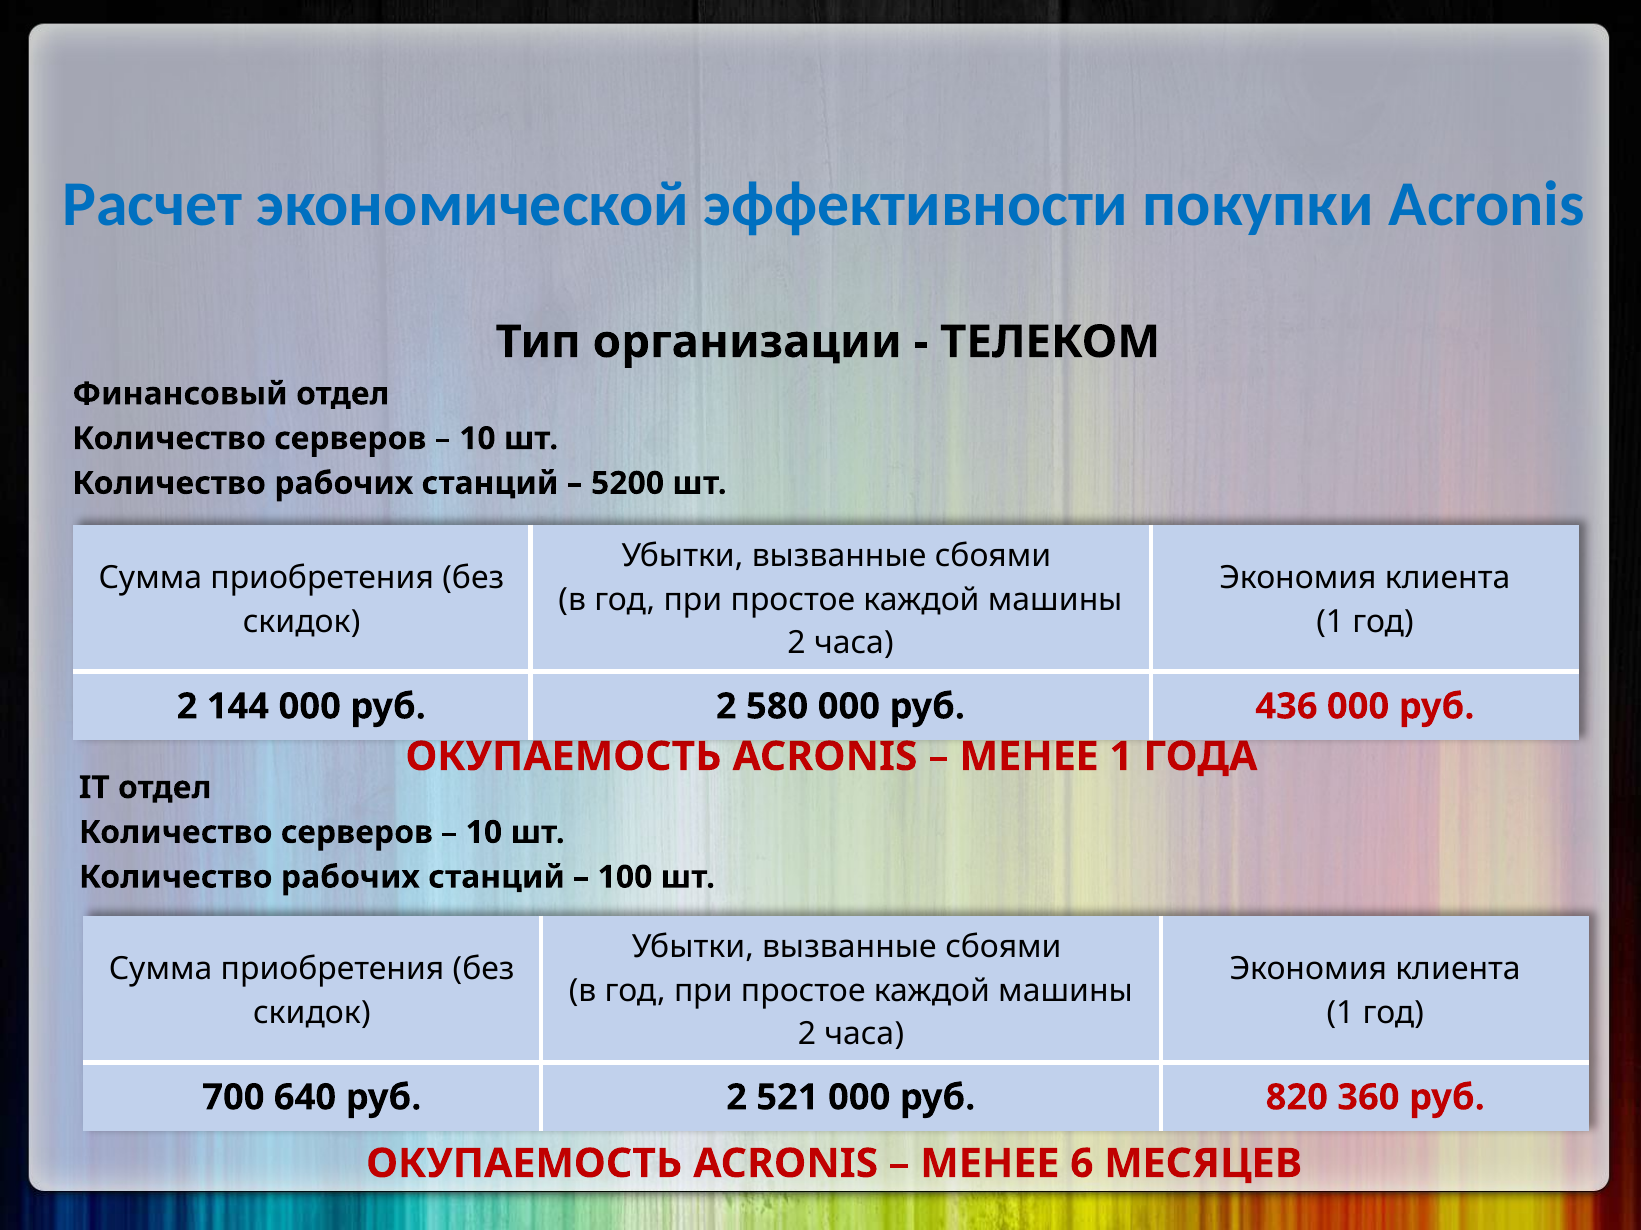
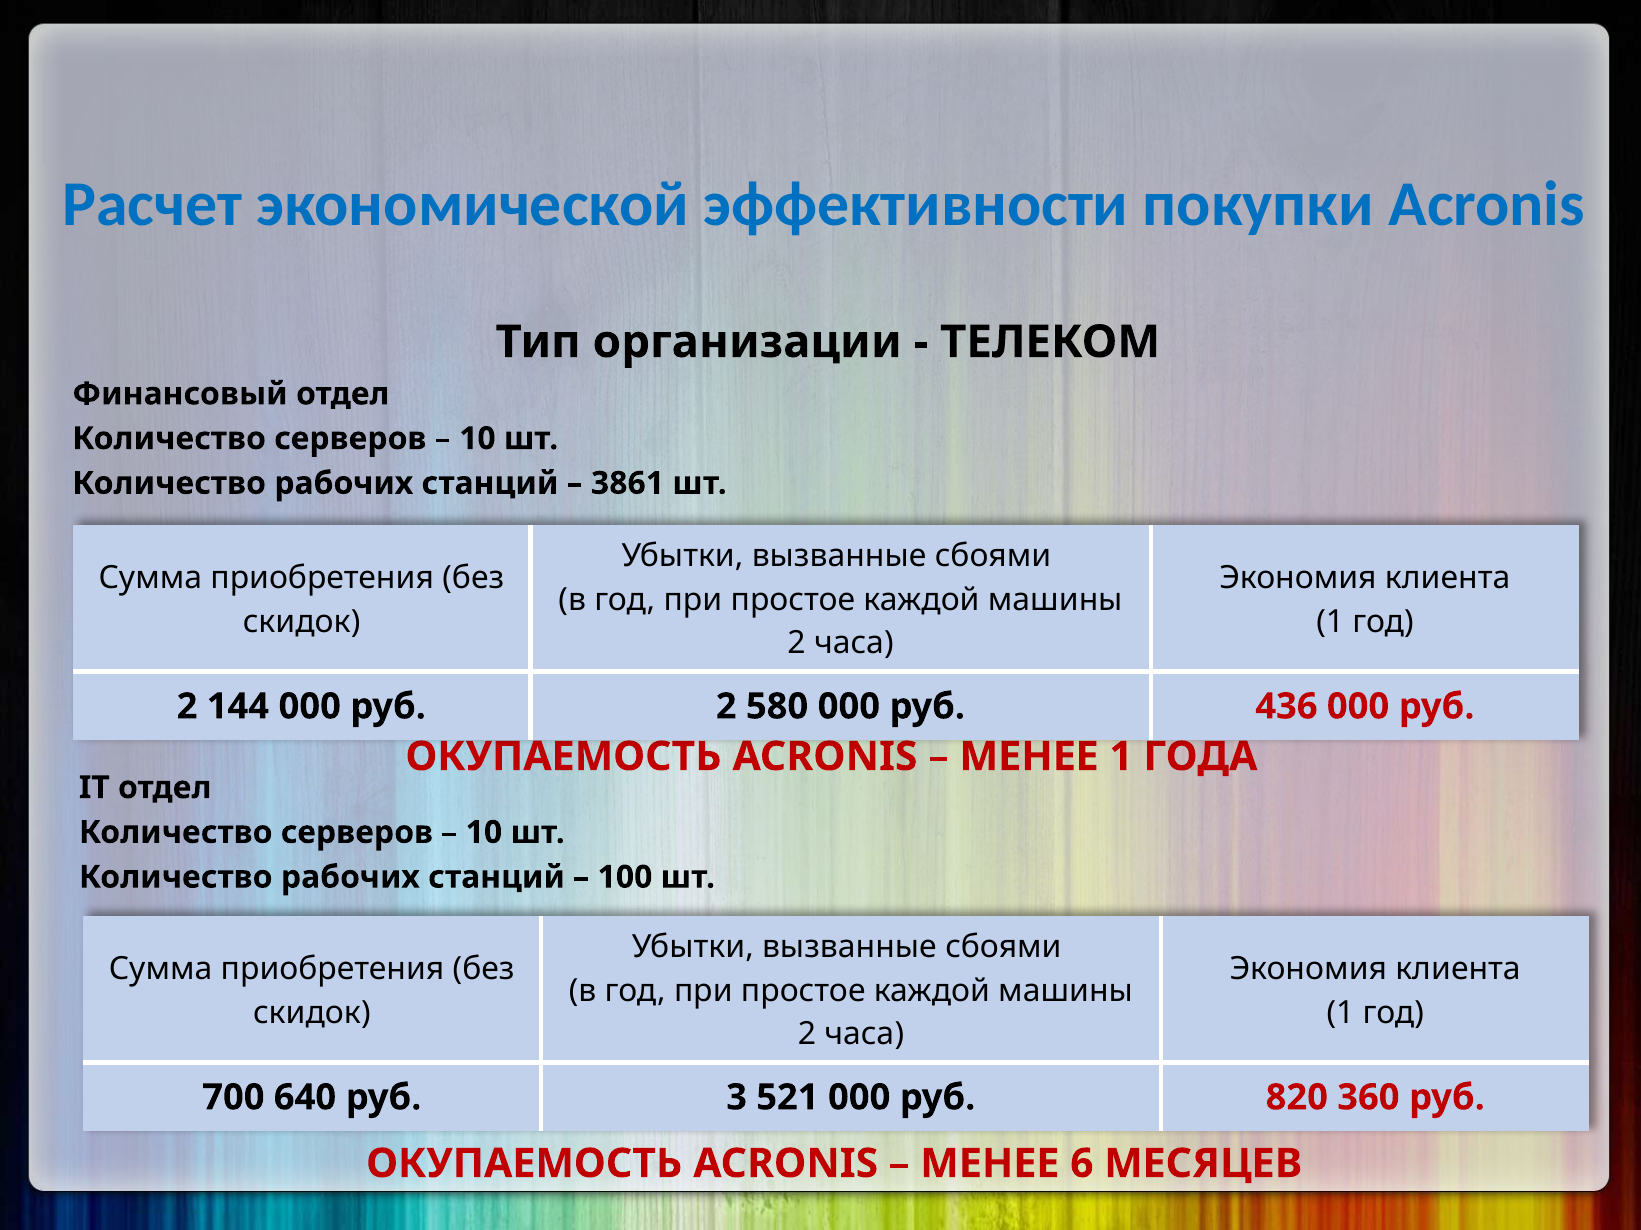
5200: 5200 -> 3861
640 руб 2: 2 -> 3
